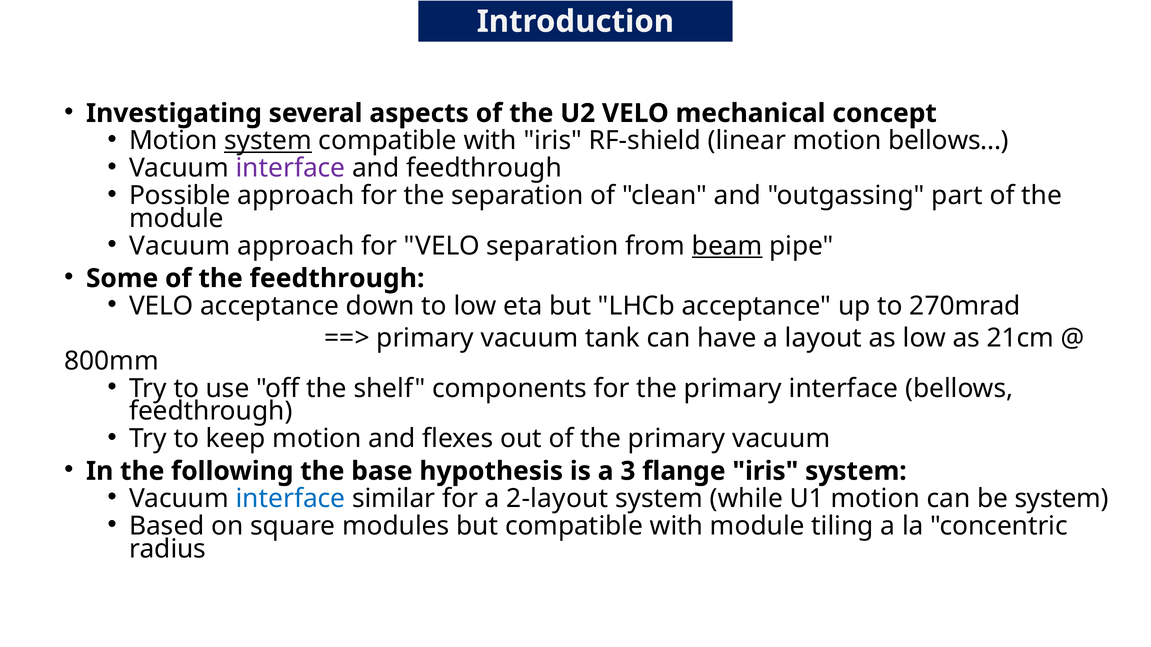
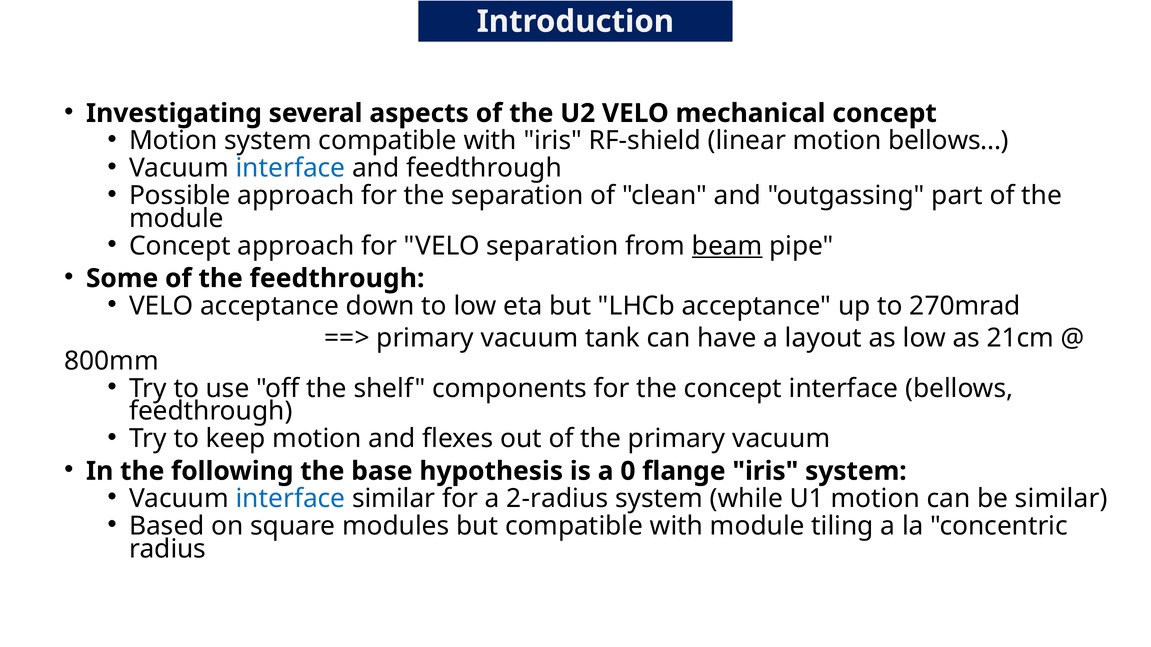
system at (268, 141) underline: present -> none
interface at (291, 168) colour: purple -> blue
Vacuum at (180, 246): Vacuum -> Concept
for the primary: primary -> concept
3: 3 -> 0
2-layout: 2-layout -> 2-radius
be system: system -> similar
